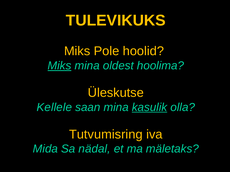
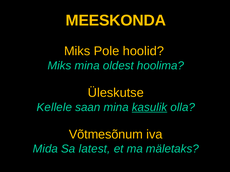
TULEVIKUKS: TULEVIKUKS -> MEESKONDA
Miks at (60, 66) underline: present -> none
Tutvumisring: Tutvumisring -> Võtmesõnum
nädal: nädal -> latest
